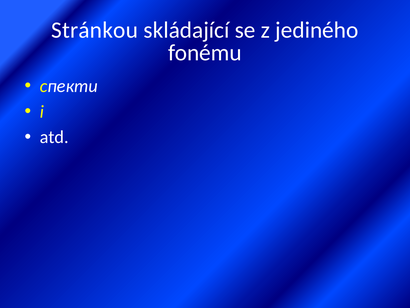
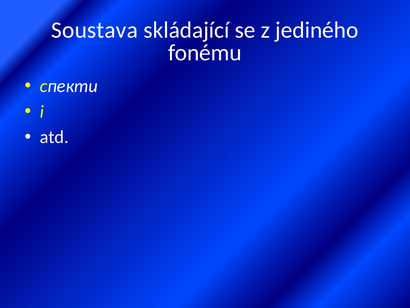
Stránkou: Stránkou -> Soustava
